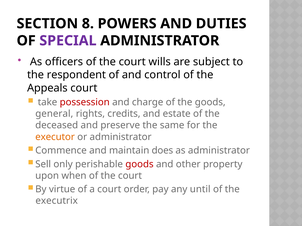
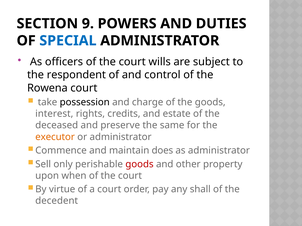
8: 8 -> 9
SPECIAL colour: purple -> blue
Appeals: Appeals -> Rowena
possession colour: red -> black
general: general -> interest
until: until -> shall
executrix: executrix -> decedent
